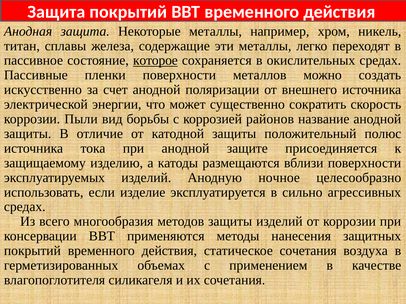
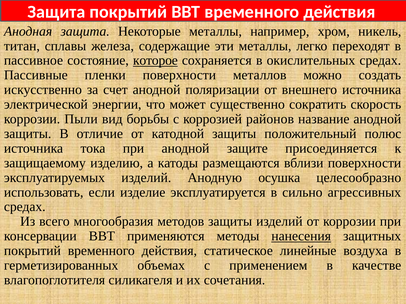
ночное: ночное -> осушка
нанесения underline: none -> present
статическое сочетания: сочетания -> линейные
